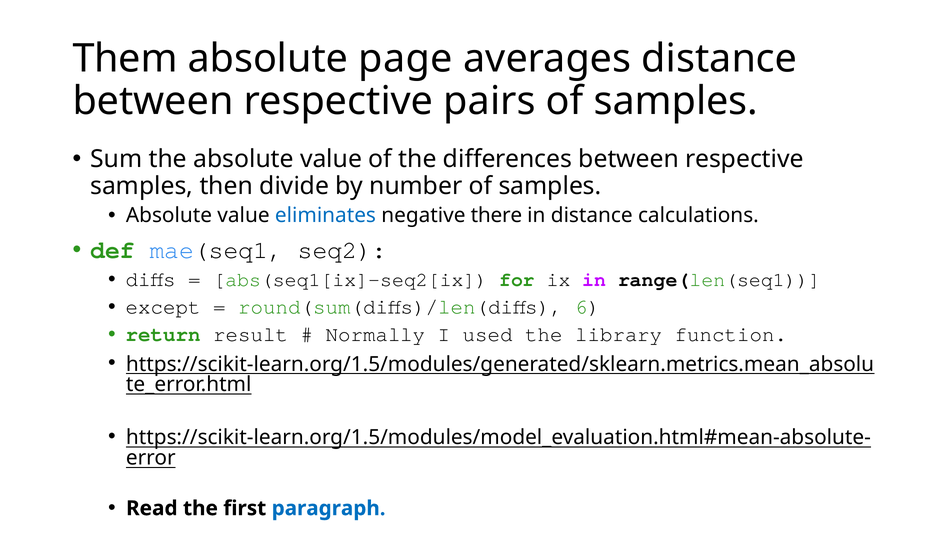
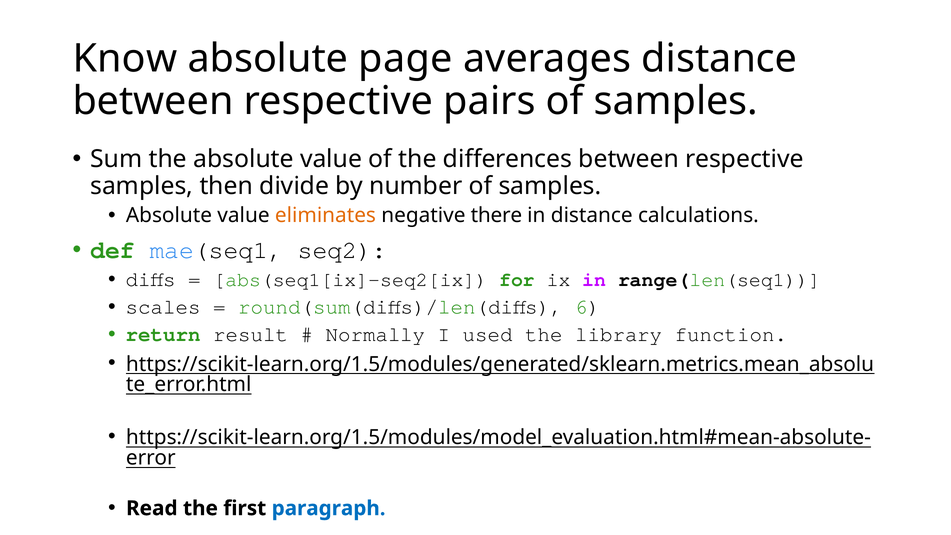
Them: Them -> Know
eliminates colour: blue -> orange
except: except -> scales
